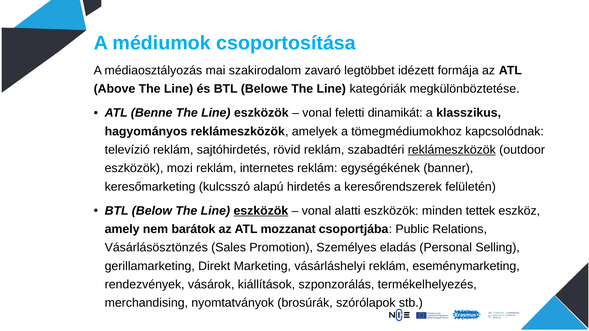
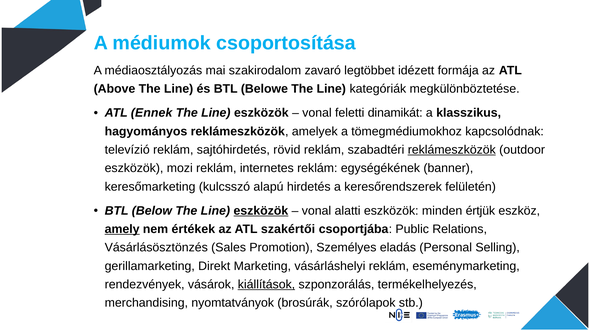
Benne: Benne -> Ennek
tettek: tettek -> értjük
amely underline: none -> present
barátok: barátok -> értékek
mozzanat: mozzanat -> szakértői
kiállítások underline: none -> present
